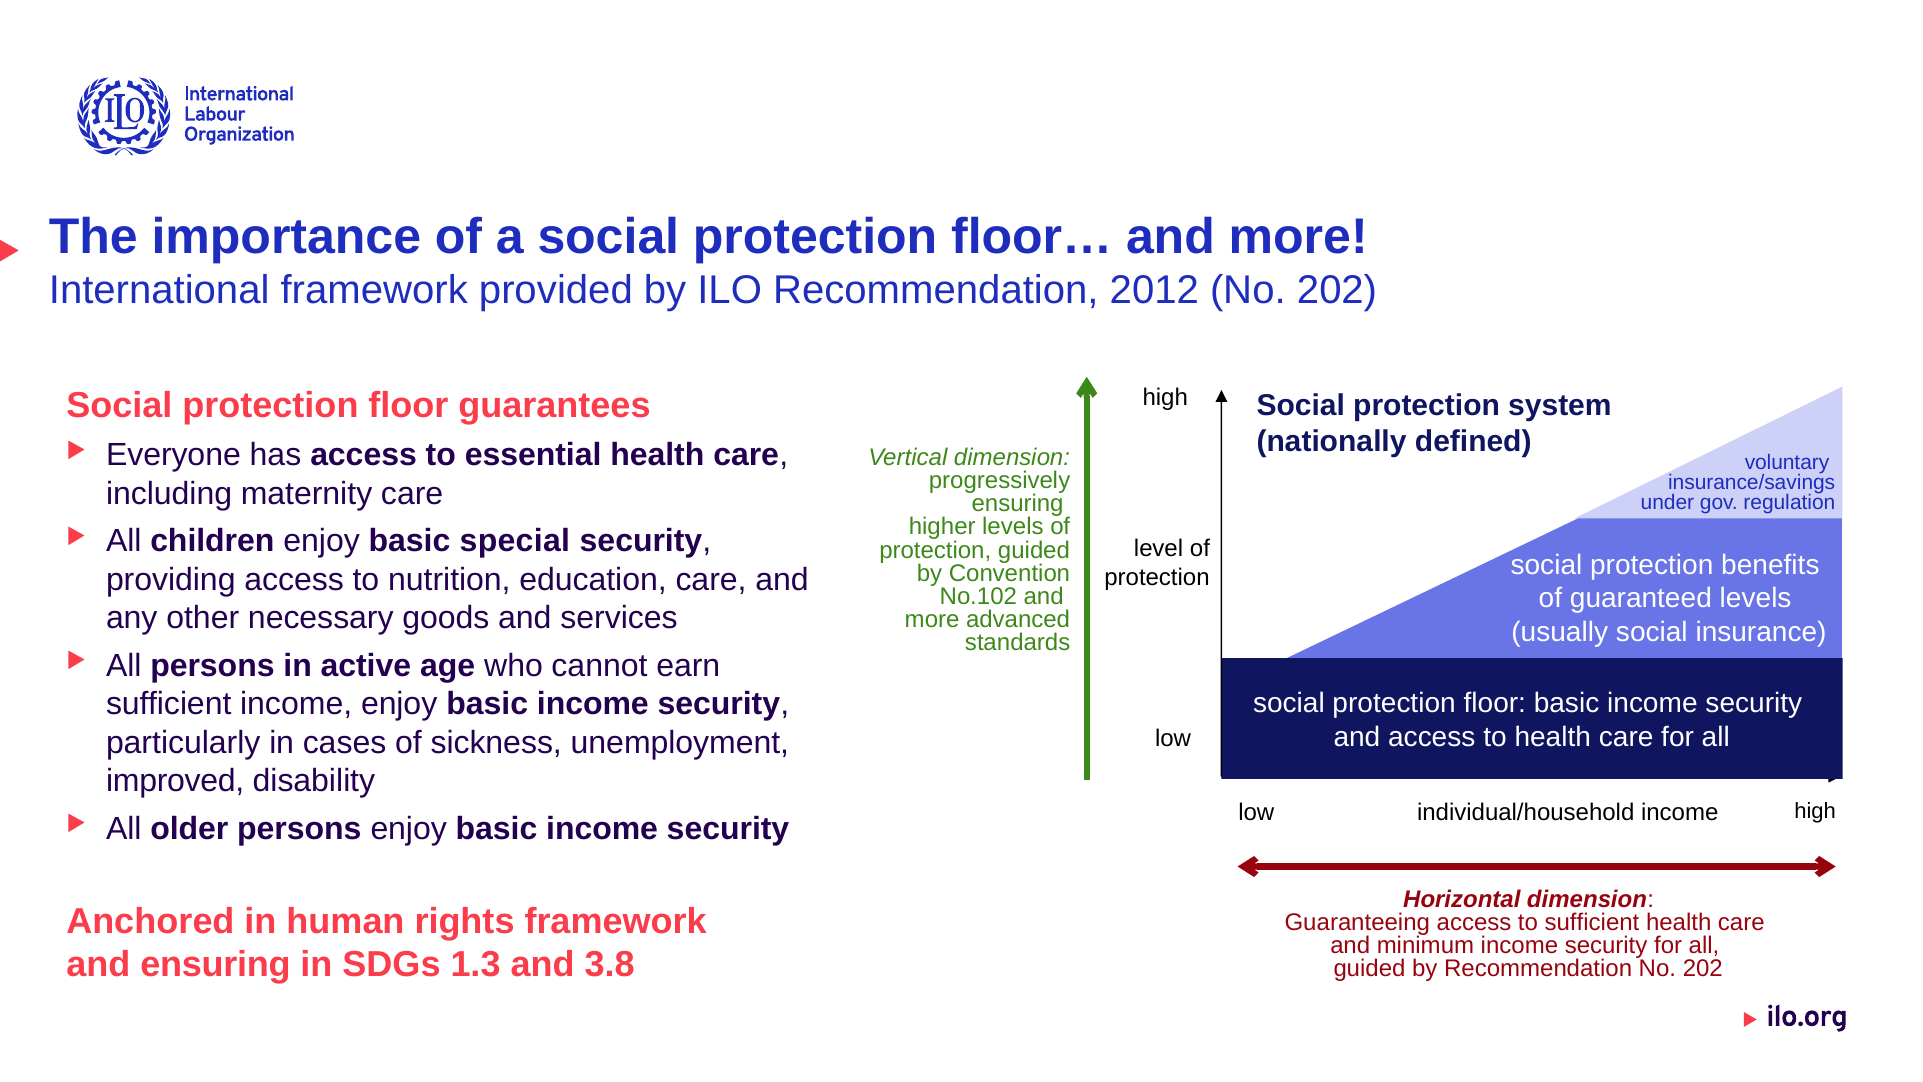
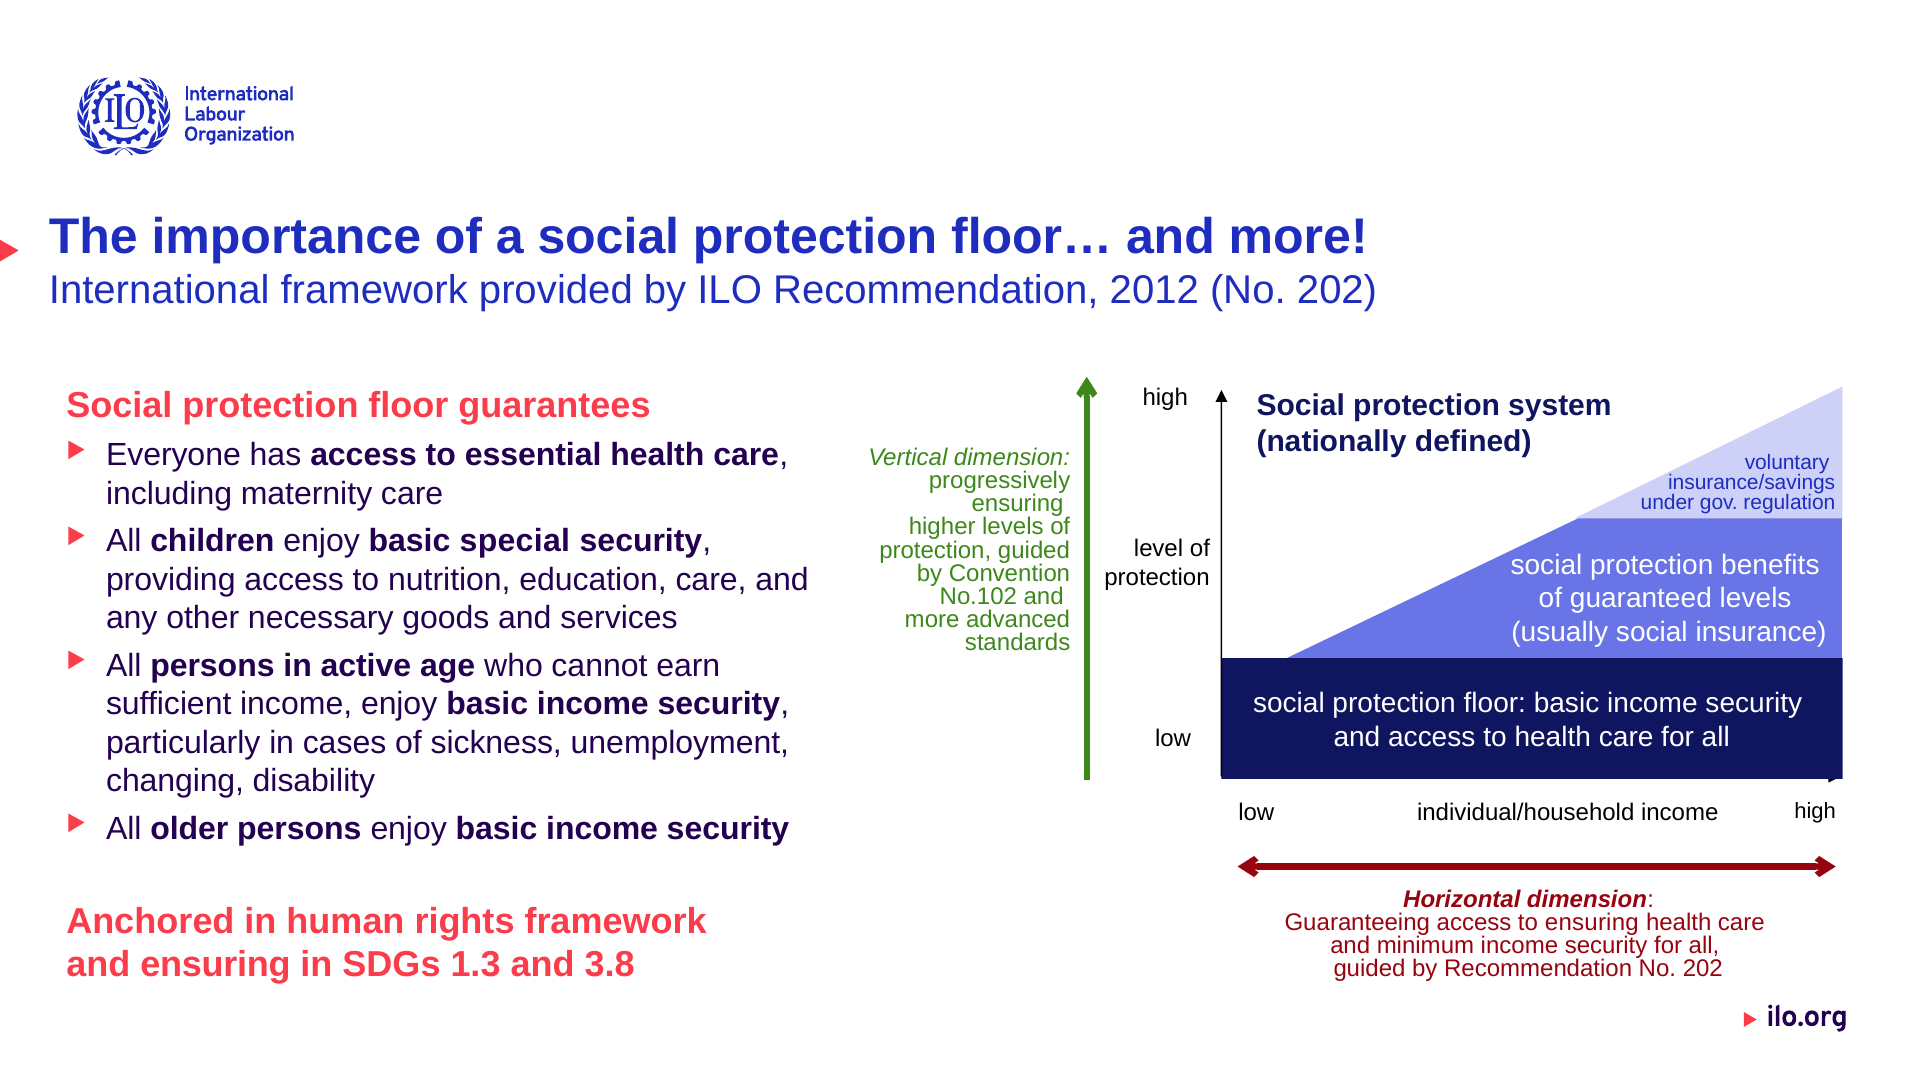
improved: improved -> changing
to sufficient: sufficient -> ensuring
